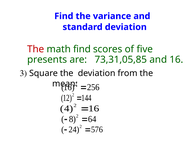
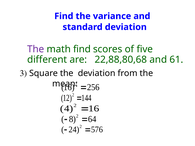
The at (36, 49) colour: red -> purple
presents: presents -> different
73,31,05,85: 73,31,05,85 -> 22,88,80,68
and 16: 16 -> 61
